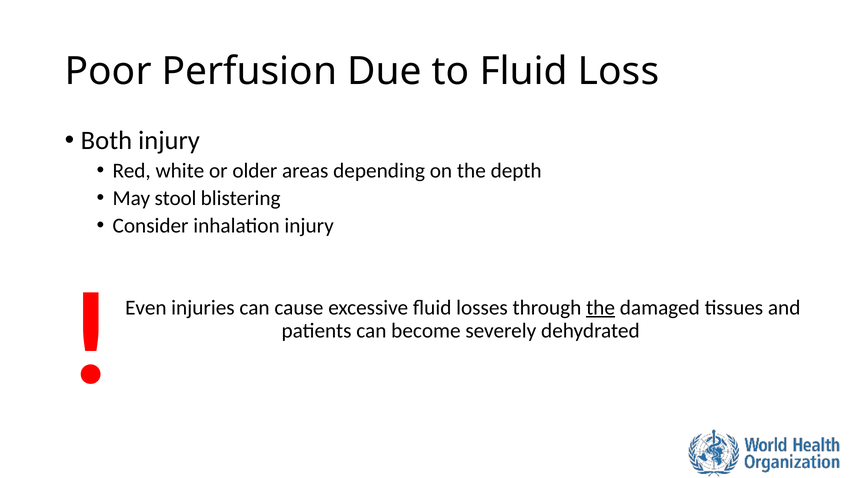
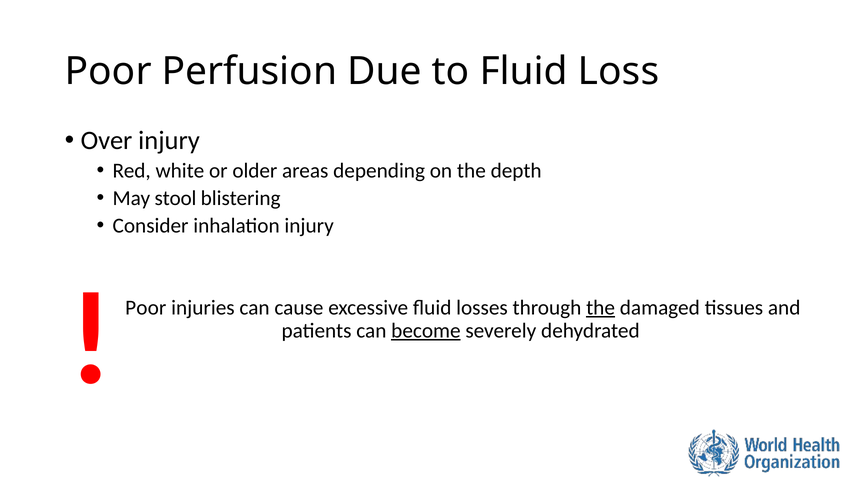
Both: Both -> Over
Even at (146, 308): Even -> Poor
become underline: none -> present
